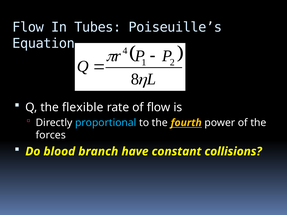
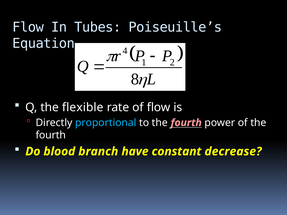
fourth at (186, 123) colour: yellow -> pink
forces at (51, 135): forces -> fourth
collisions: collisions -> decrease
